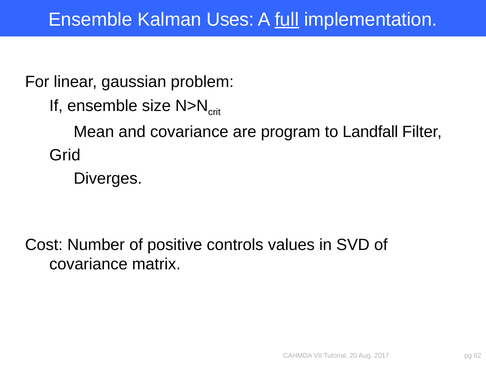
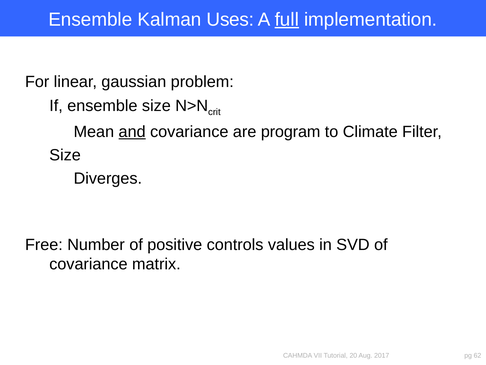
and underline: none -> present
Landfall: Landfall -> Climate
Grid at (65, 155): Grid -> Size
Cost: Cost -> Free
